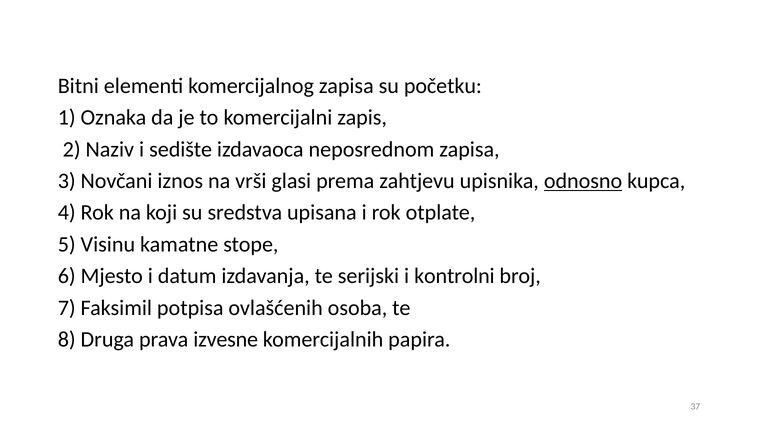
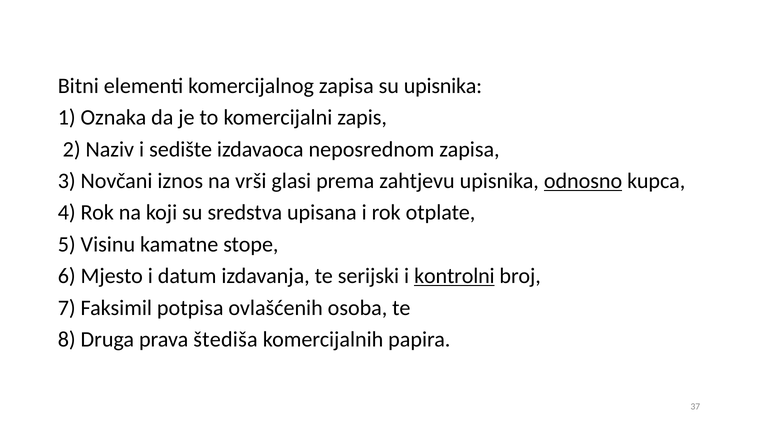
su početku: početku -> upisnika
kontrolni underline: none -> present
izvesne: izvesne -> štediša
